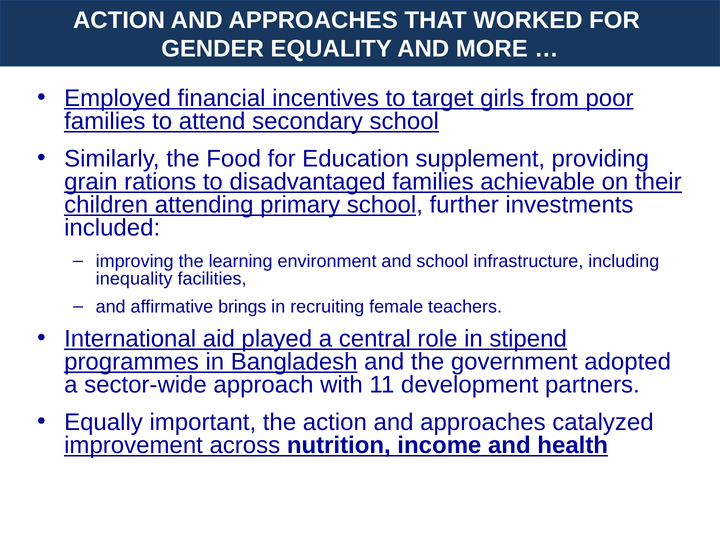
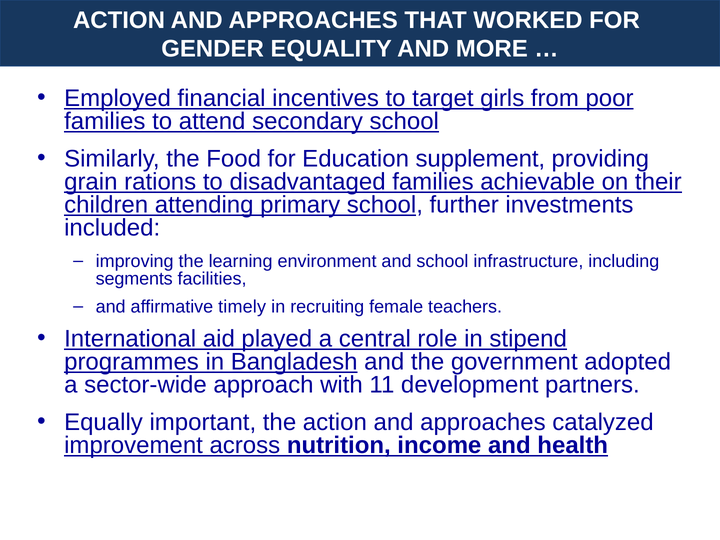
inequality: inequality -> segments
brings: brings -> timely
